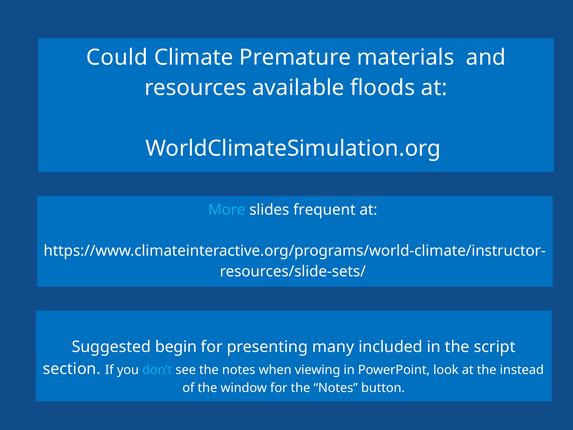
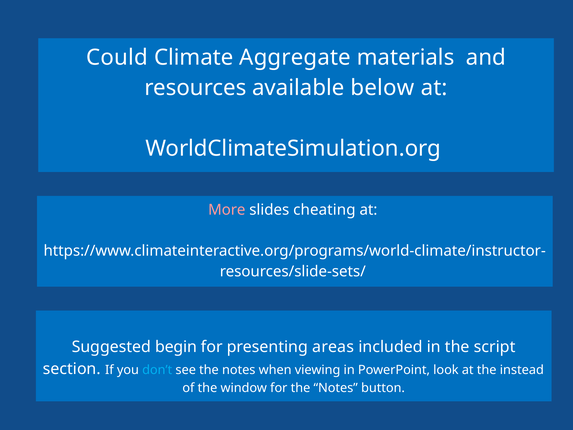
Premature: Premature -> Aggregate
floods: floods -> below
More colour: light blue -> pink
frequent: frequent -> cheating
many: many -> areas
